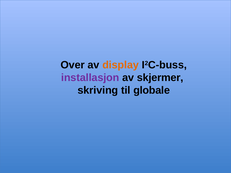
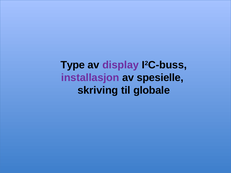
Over: Over -> Type
display colour: orange -> purple
skjermer: skjermer -> spesielle
